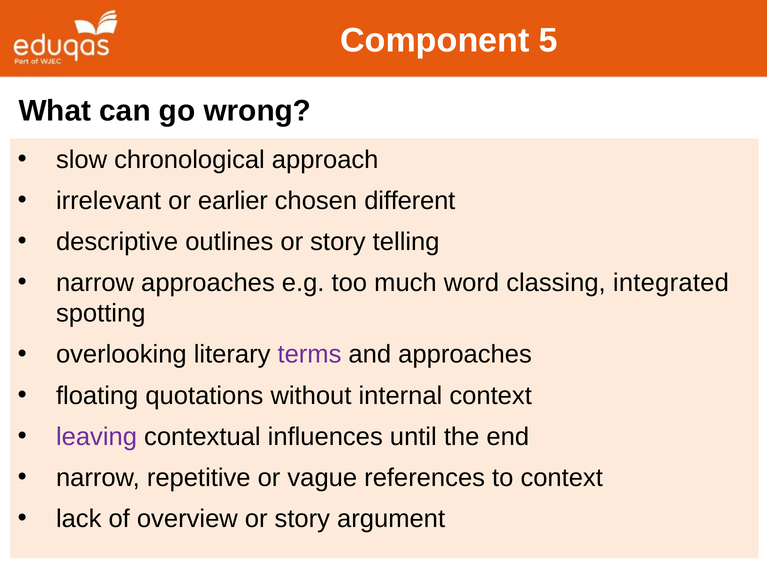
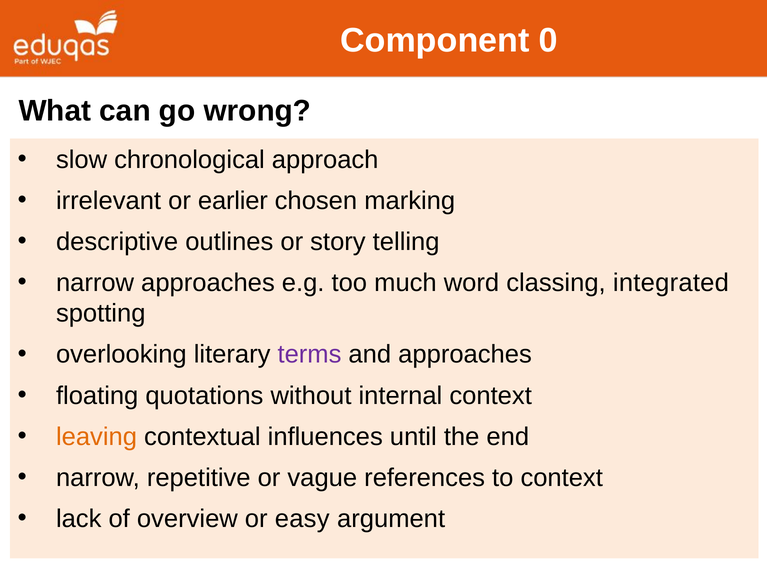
5: 5 -> 0
different: different -> marking
leaving colour: purple -> orange
overview or story: story -> easy
